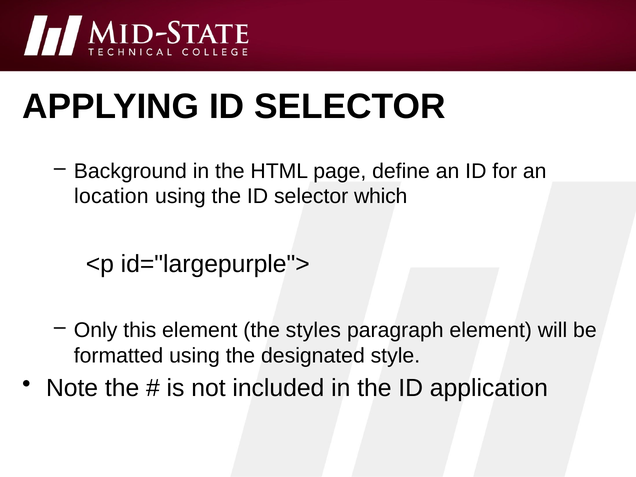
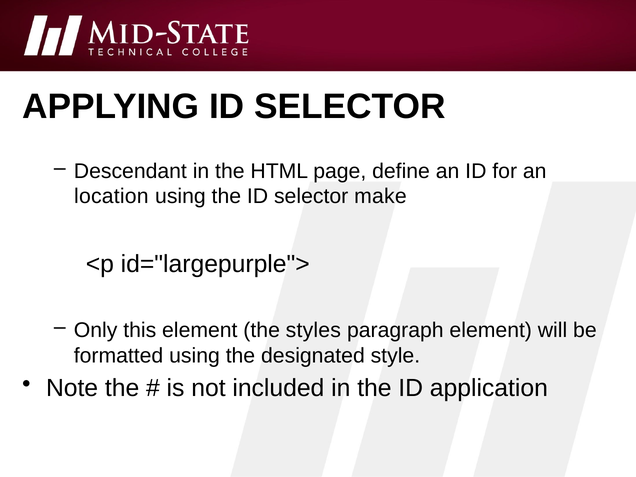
Background: Background -> Descendant
which: which -> make
